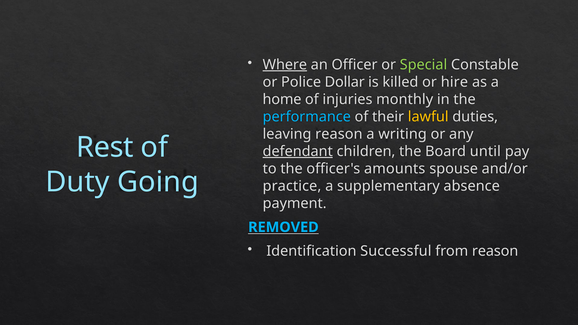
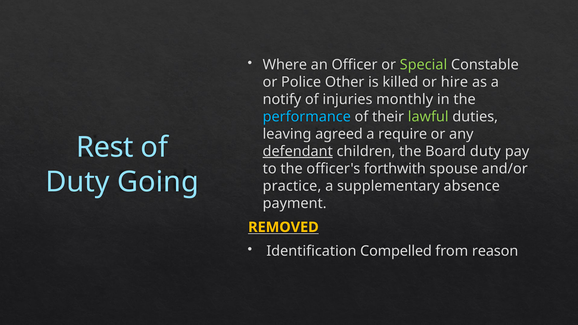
Where underline: present -> none
Dollar: Dollar -> Other
home: home -> notify
lawful colour: yellow -> light green
leaving reason: reason -> agreed
writing: writing -> require
Board until: until -> duty
amounts: amounts -> forthwith
REMOVED colour: light blue -> yellow
Successful: Successful -> Compelled
